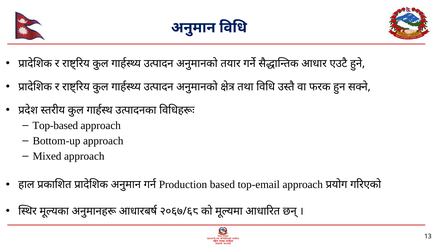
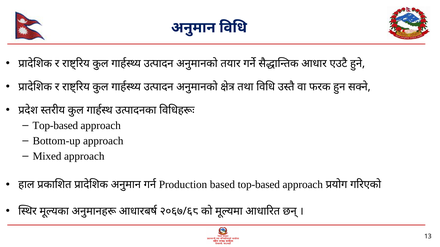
based top-email: top-email -> top-based
